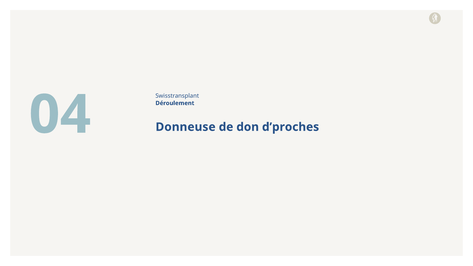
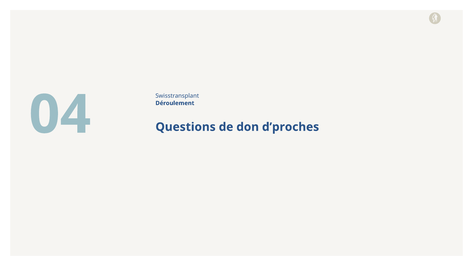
Donneuse: Donneuse -> Questions
